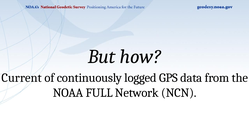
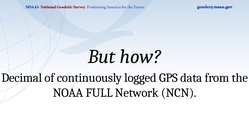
Current: Current -> Decimal
